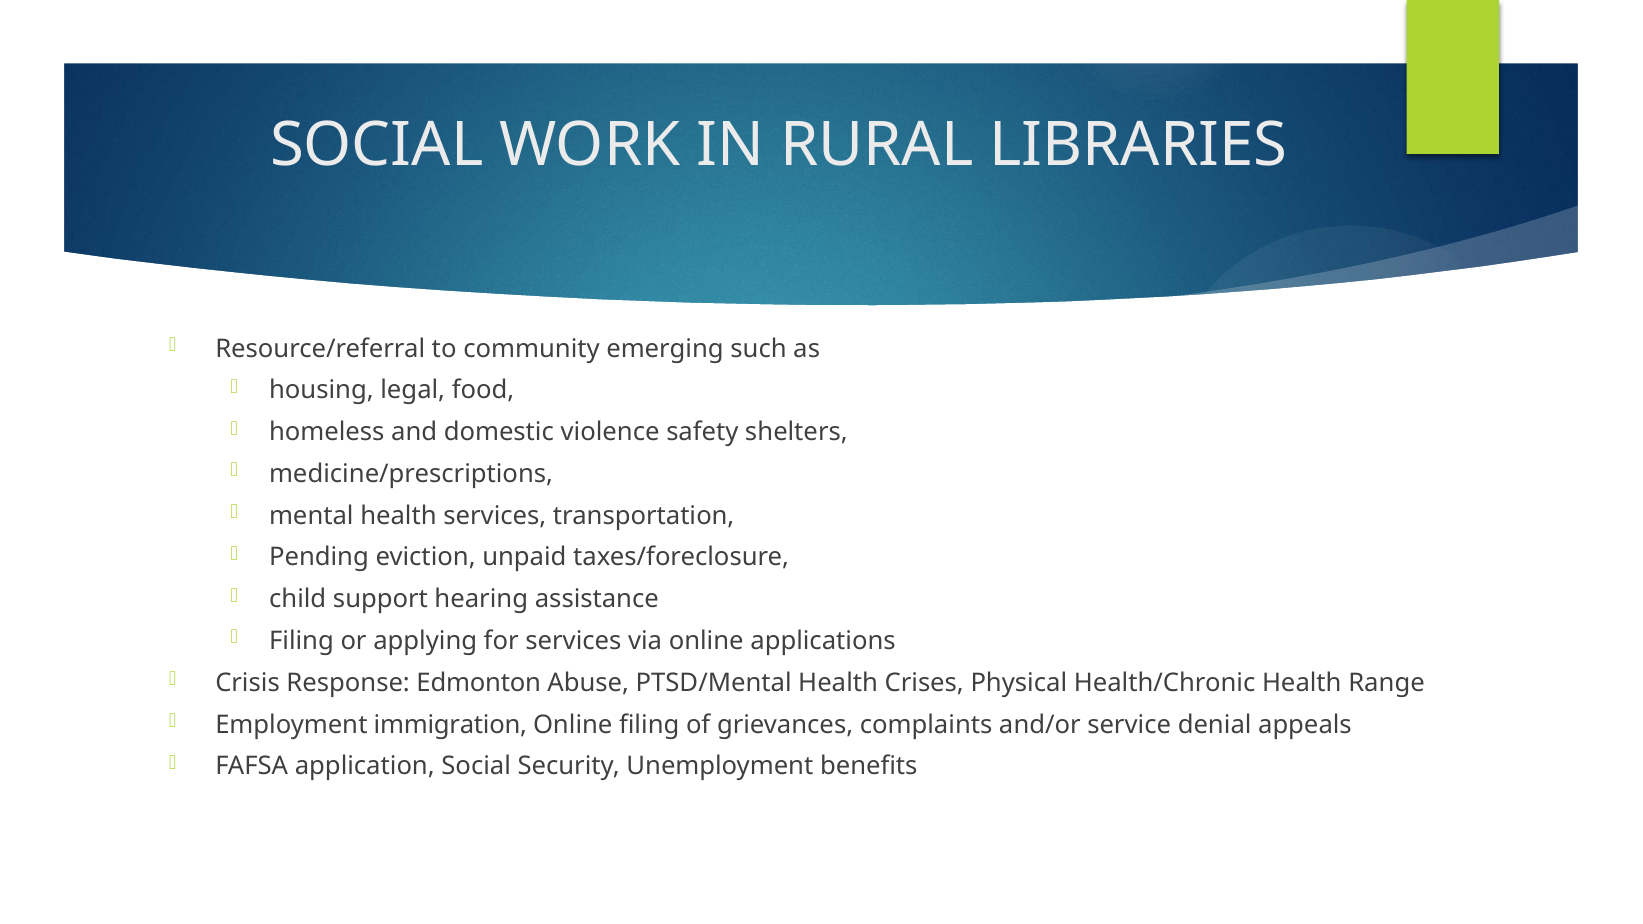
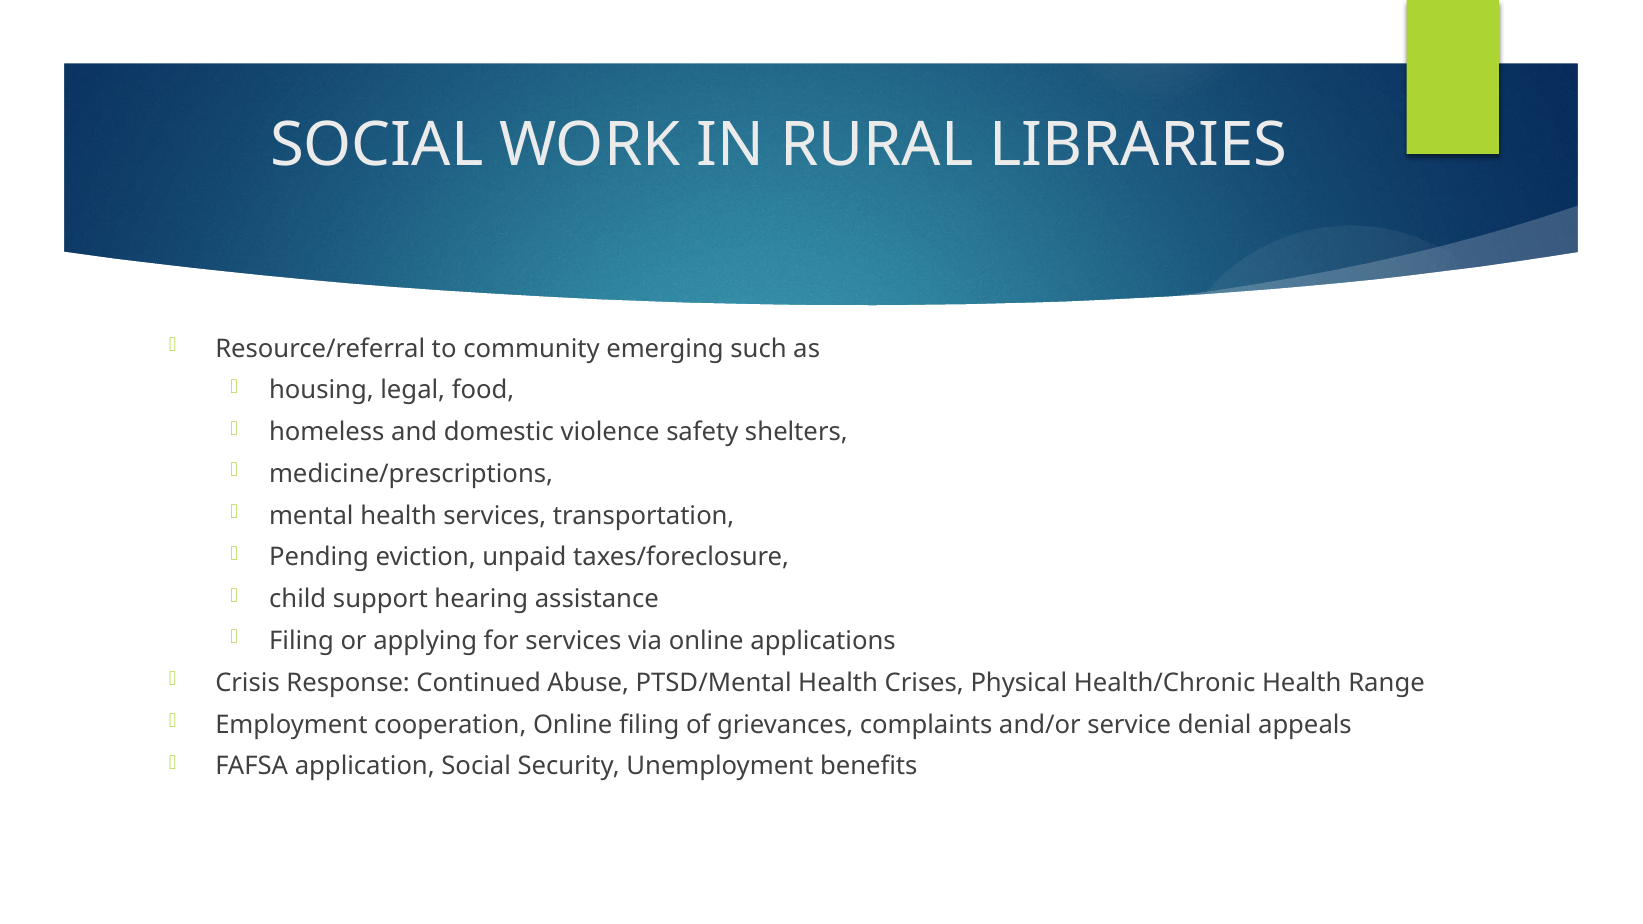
Edmonton: Edmonton -> Continued
immigration: immigration -> cooperation
